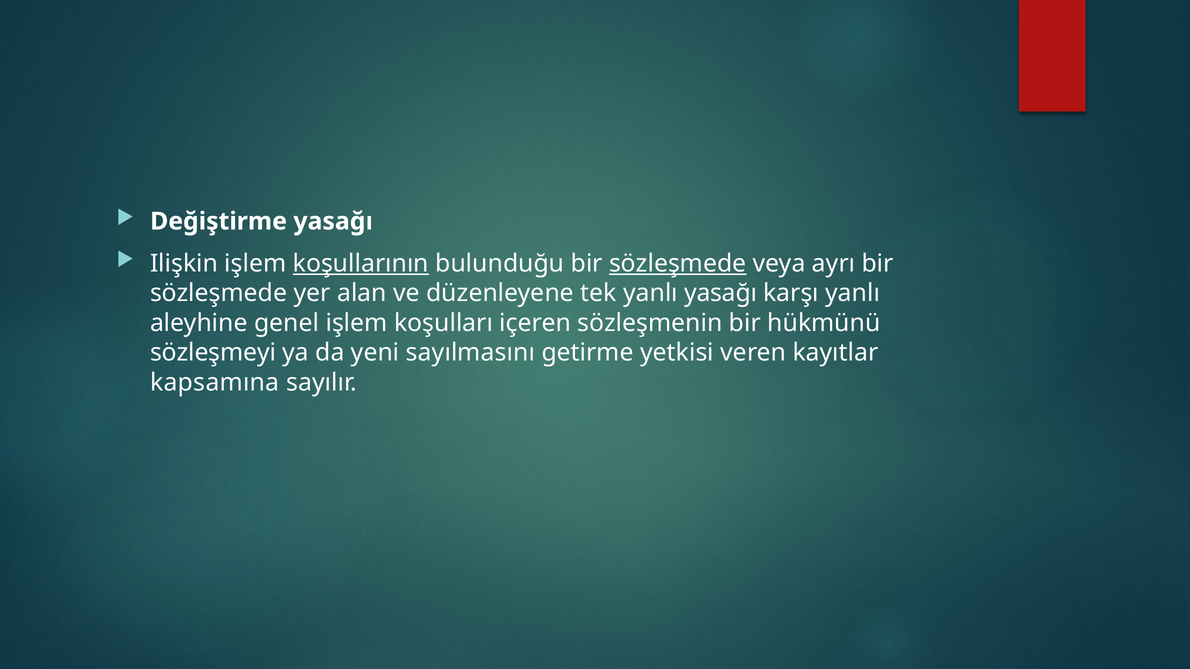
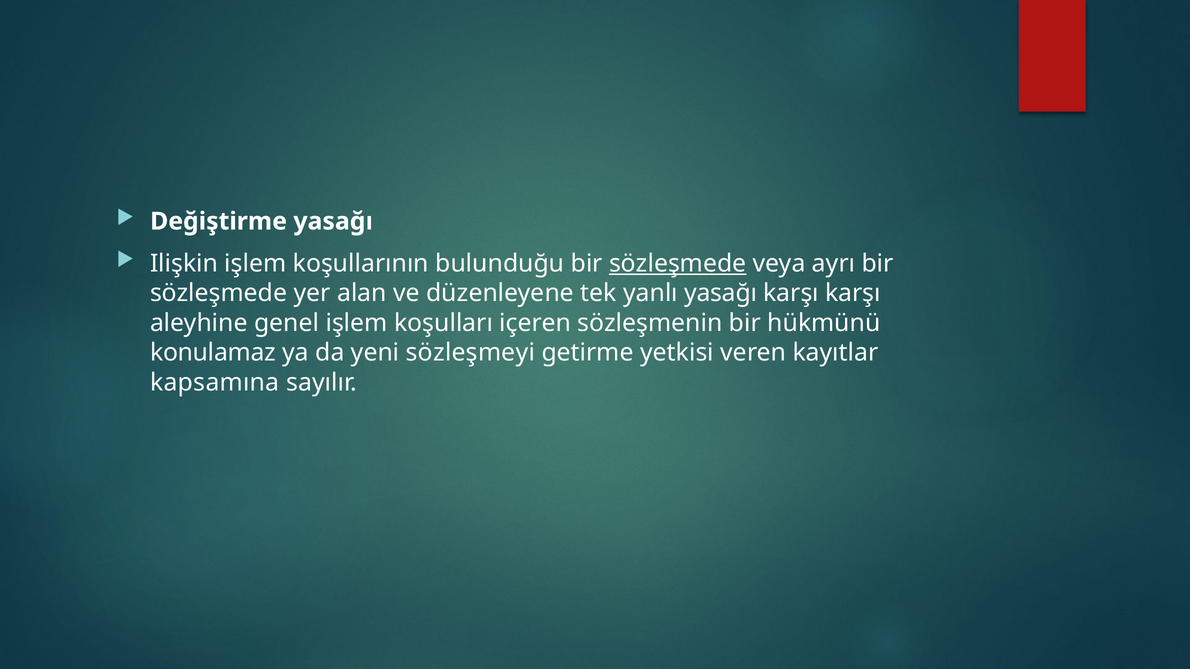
koşullarının underline: present -> none
karşı yanlı: yanlı -> karşı
sözleşmeyi: sözleşmeyi -> konulamaz
sayılmasını: sayılmasını -> sözleşmeyi
